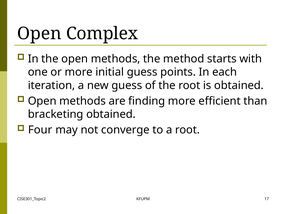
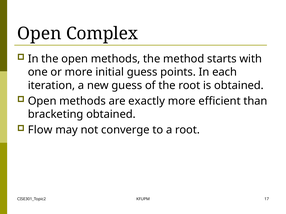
finding: finding -> exactly
Four: Four -> Flow
